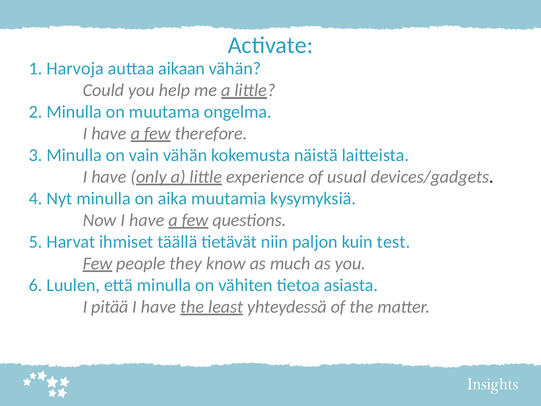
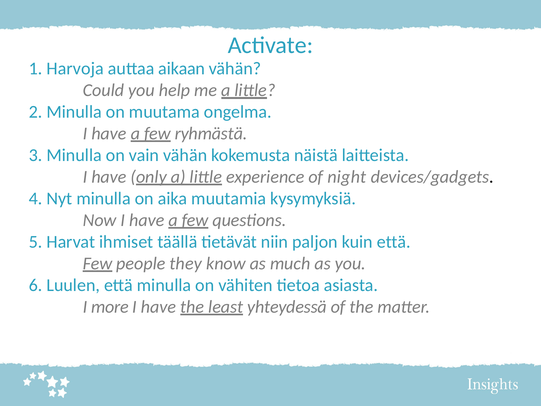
therefore: therefore -> ryhmästä
usual: usual -> night
kuin test: test -> että
pitää: pitää -> more
